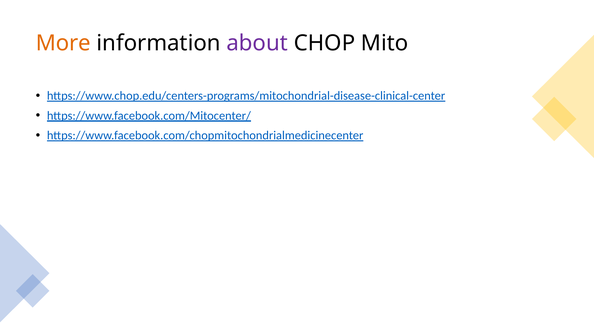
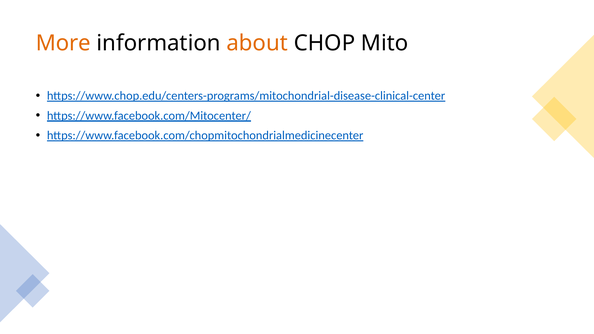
about colour: purple -> orange
